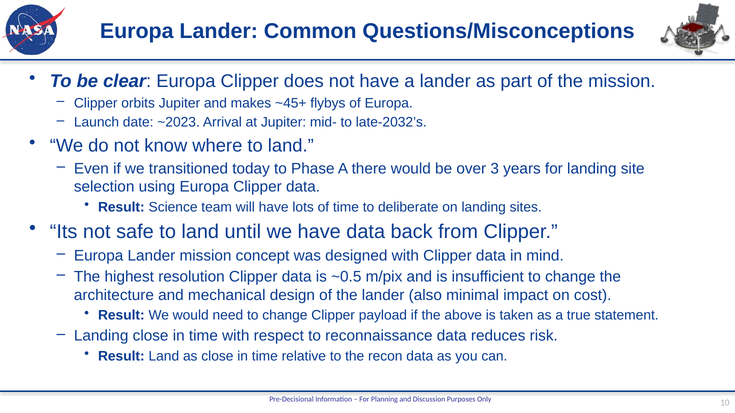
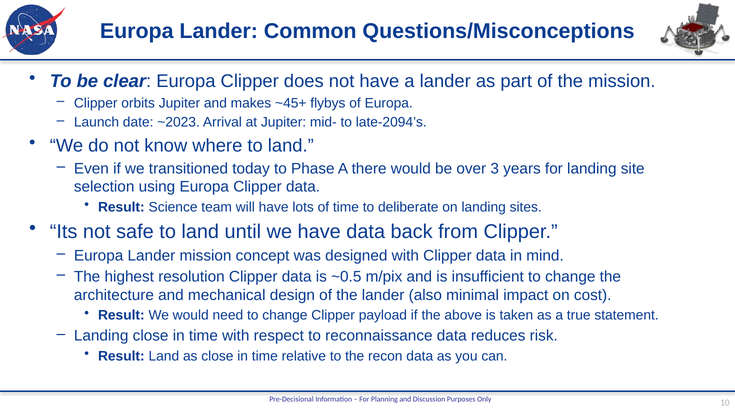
late-2032’s: late-2032’s -> late-2094’s
